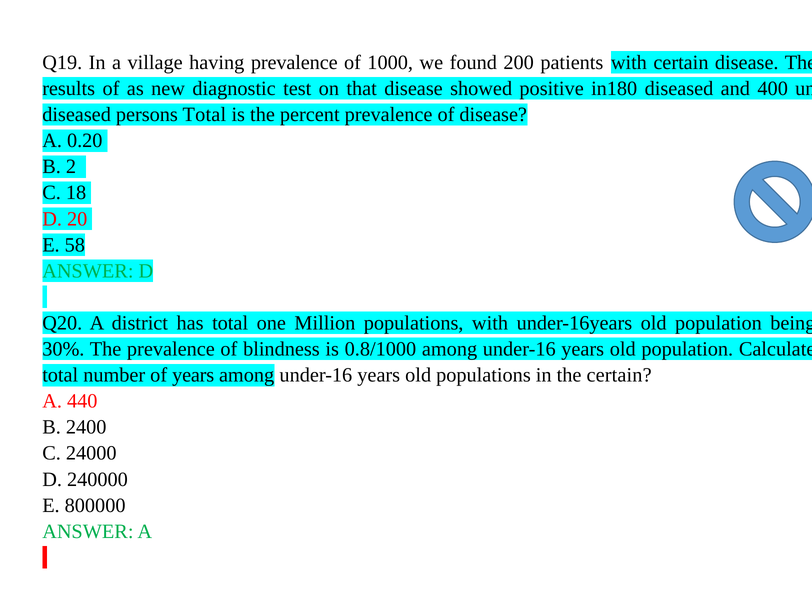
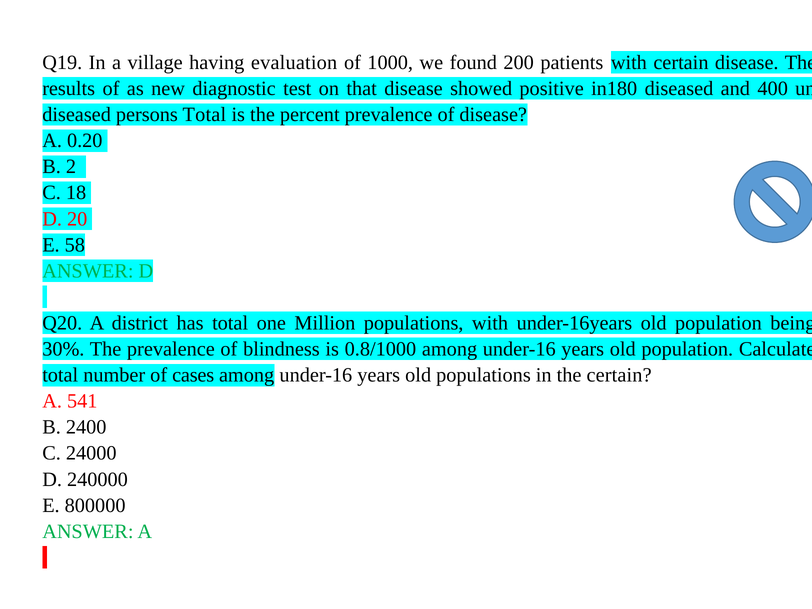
having prevalence: prevalence -> evaluation
of years: years -> cases
440: 440 -> 541
